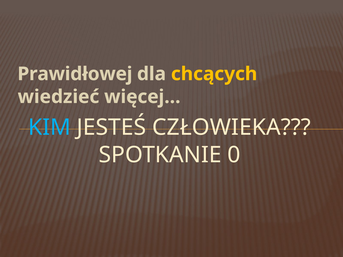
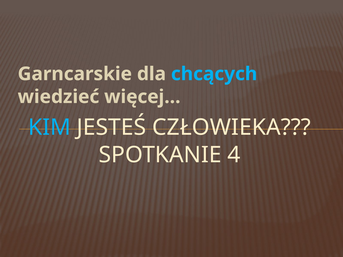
Prawidłowej: Prawidłowej -> Garncarskie
chcących colour: yellow -> light blue
0: 0 -> 4
